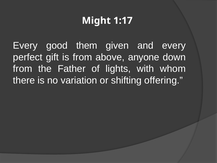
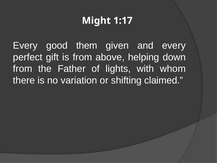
anyone: anyone -> helping
offering: offering -> claimed
